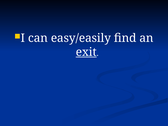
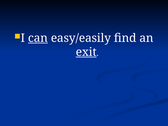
can underline: none -> present
